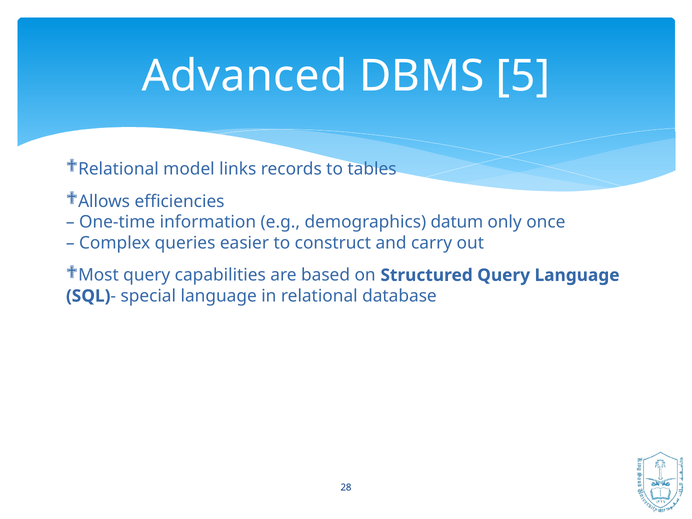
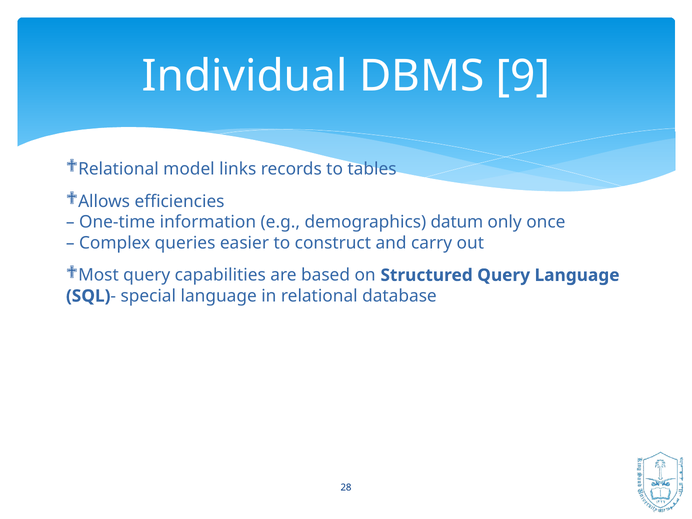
Advanced: Advanced -> Individual
5: 5 -> 9
